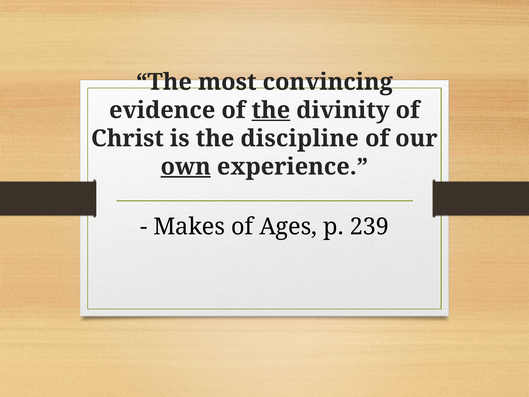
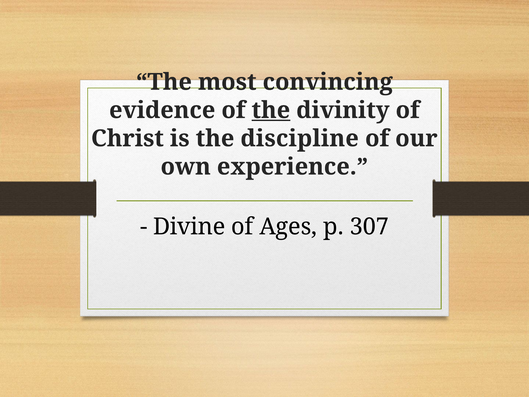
own underline: present -> none
Makes: Makes -> Divine
239: 239 -> 307
